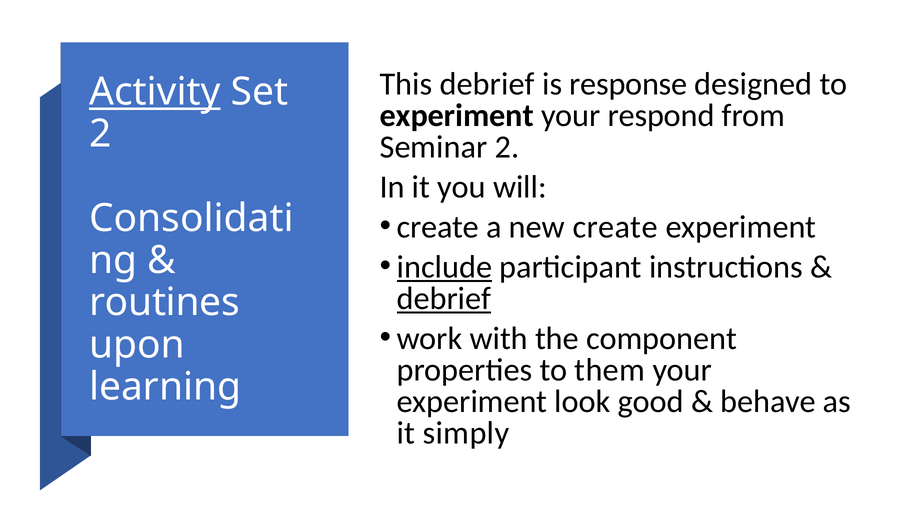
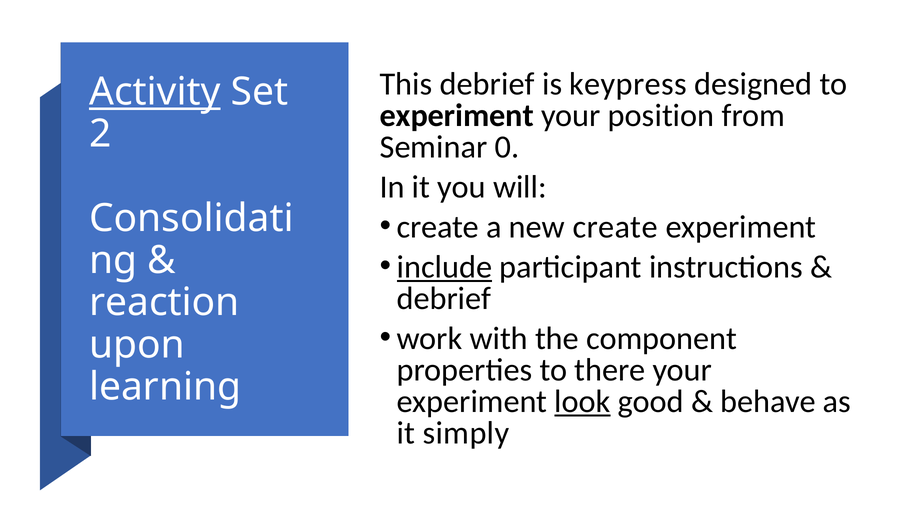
response: response -> keypress
respond: respond -> position
Seminar 2: 2 -> 0
debrief at (444, 298) underline: present -> none
routines: routines -> reaction
them: them -> there
look underline: none -> present
